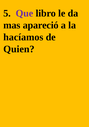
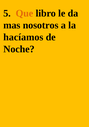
Que colour: purple -> orange
apareció: apareció -> nosotros
Quien: Quien -> Noche
